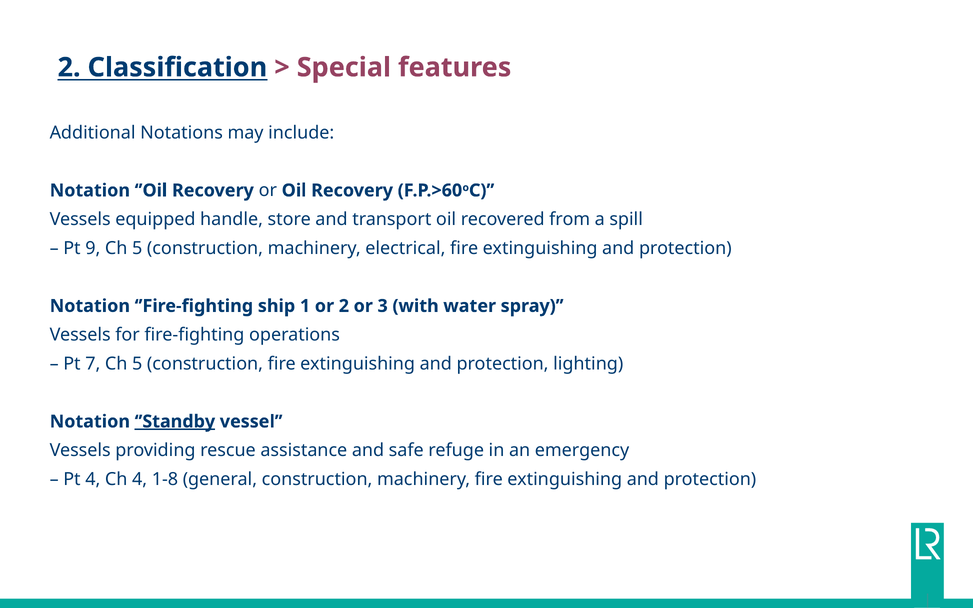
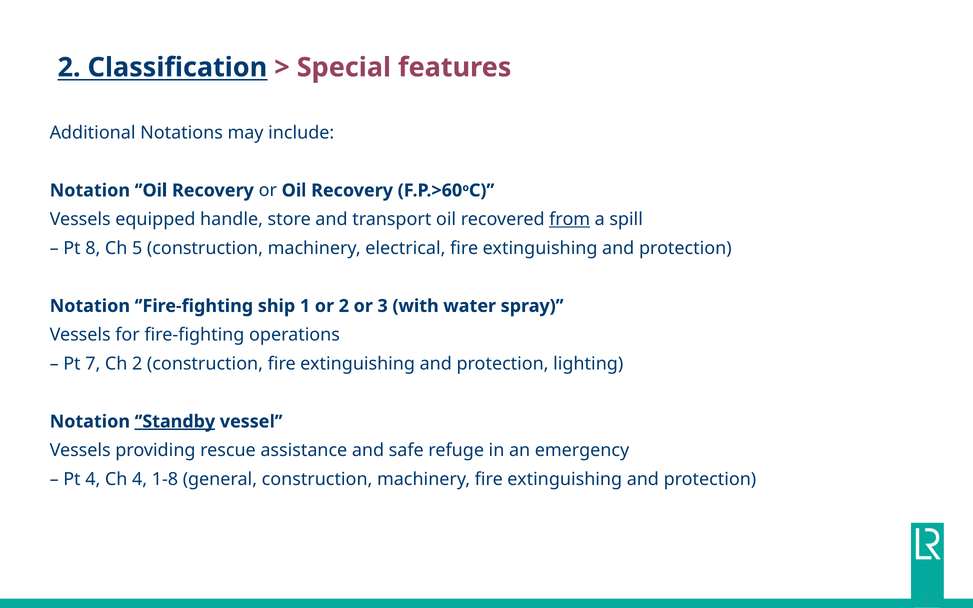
from underline: none -> present
9: 9 -> 8
7 Ch 5: 5 -> 2
